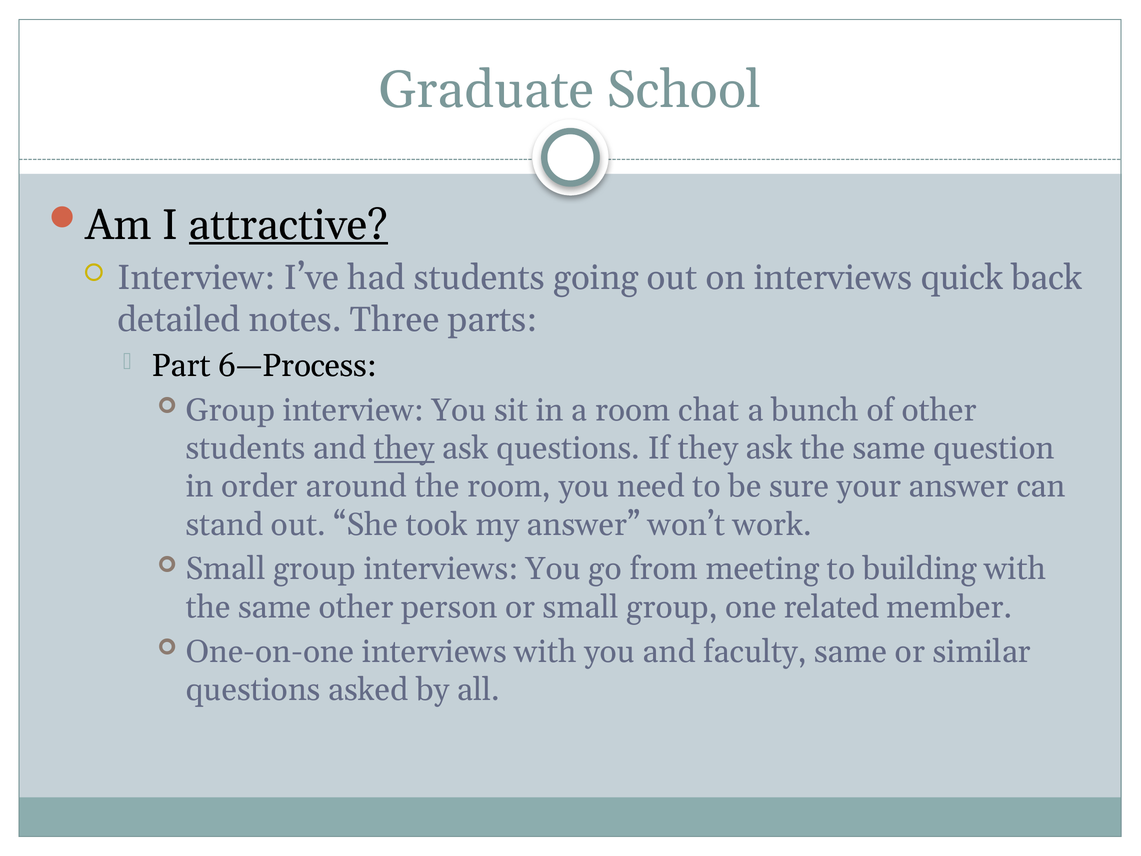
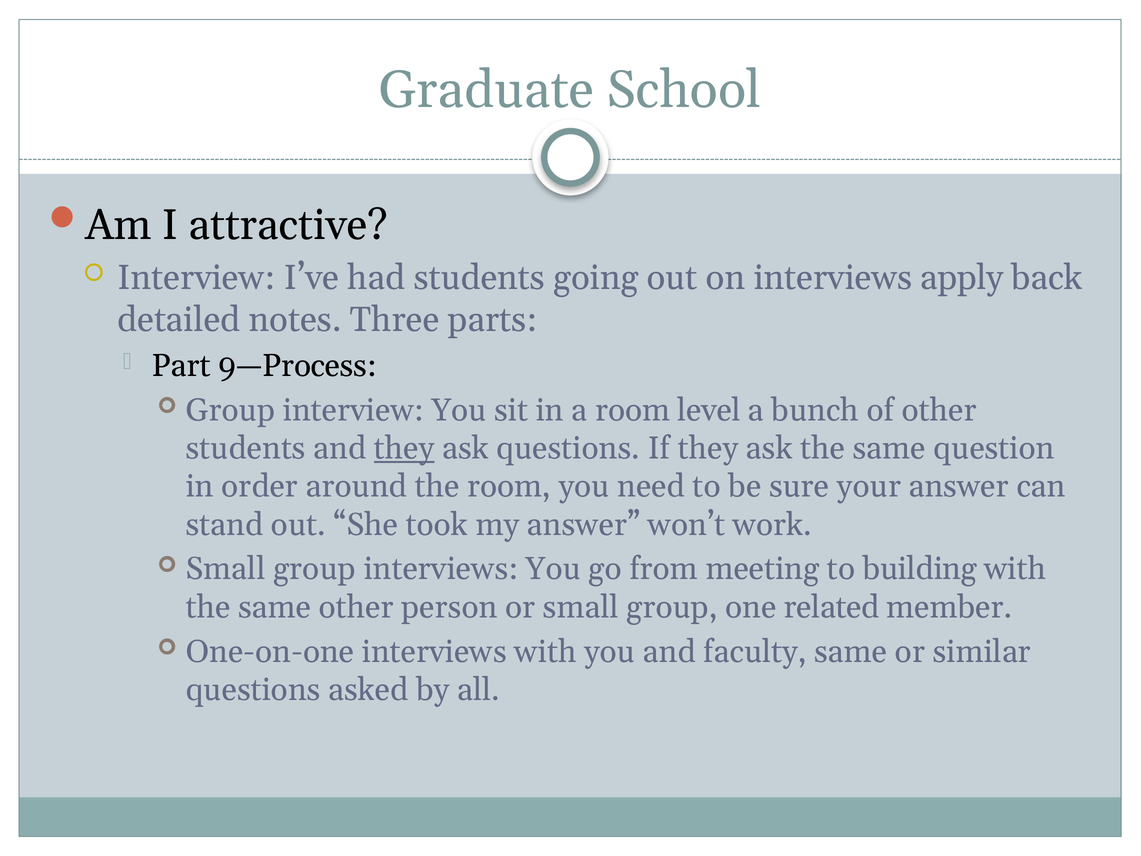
attractive underline: present -> none
quick: quick -> apply
6—Process: 6—Process -> 9—Process
chat: chat -> level
